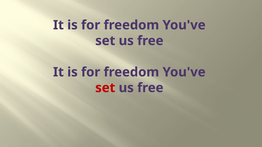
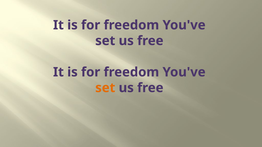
set at (105, 88) colour: red -> orange
